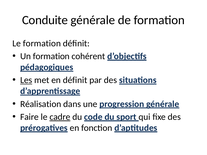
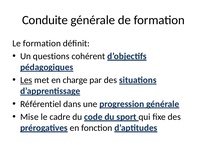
Un formation: formation -> questions
en définit: définit -> charge
Réalisation: Réalisation -> Référentiel
Faire: Faire -> Mise
cadre underline: present -> none
